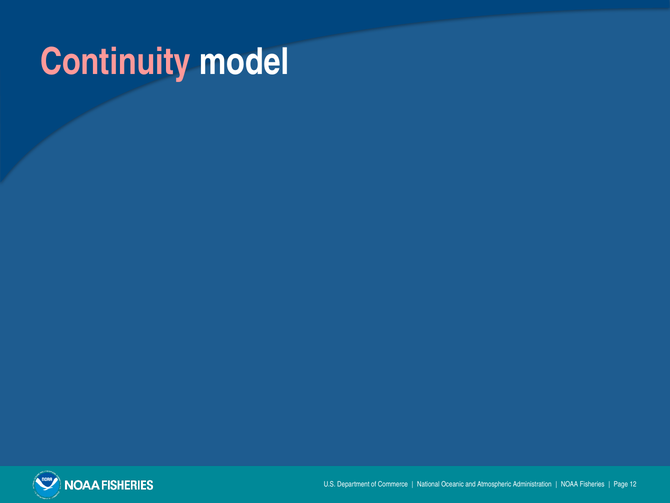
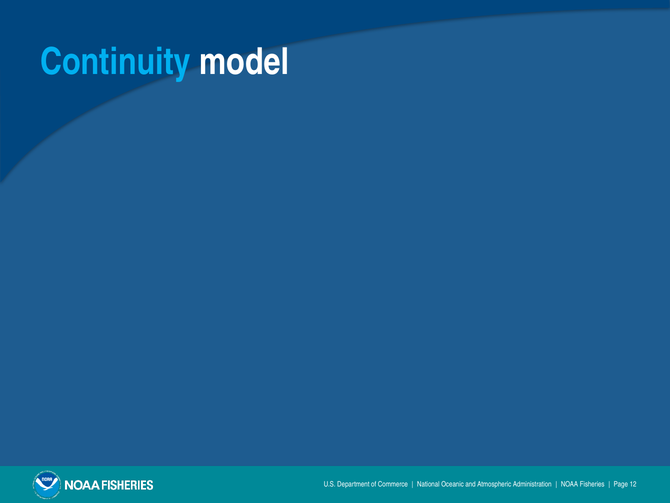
Continuity colour: pink -> light blue
